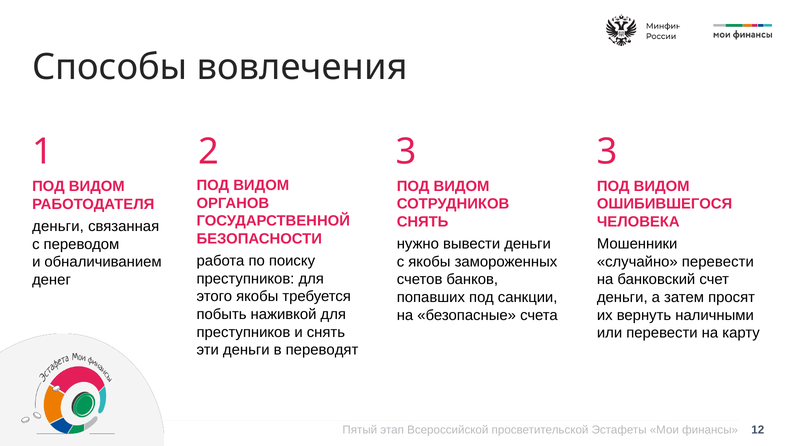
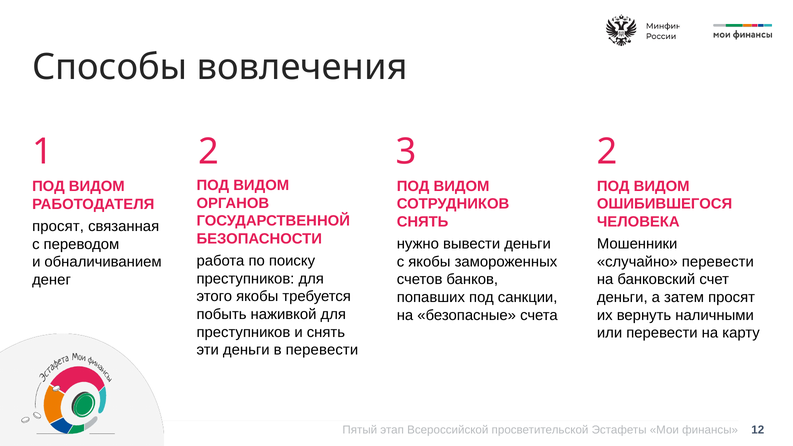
3 3: 3 -> 2
деньги at (58, 226): деньги -> просят
в переводят: переводят -> перевести
